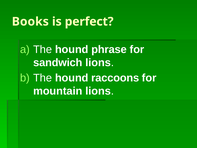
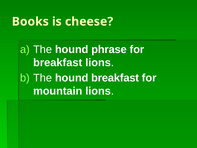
perfect: perfect -> cheese
sandwich at (58, 62): sandwich -> breakfast
hound raccoons: raccoons -> breakfast
